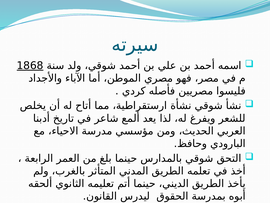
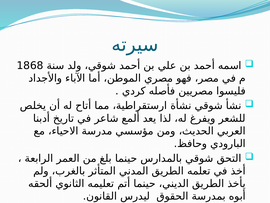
1868 underline: present -> none
